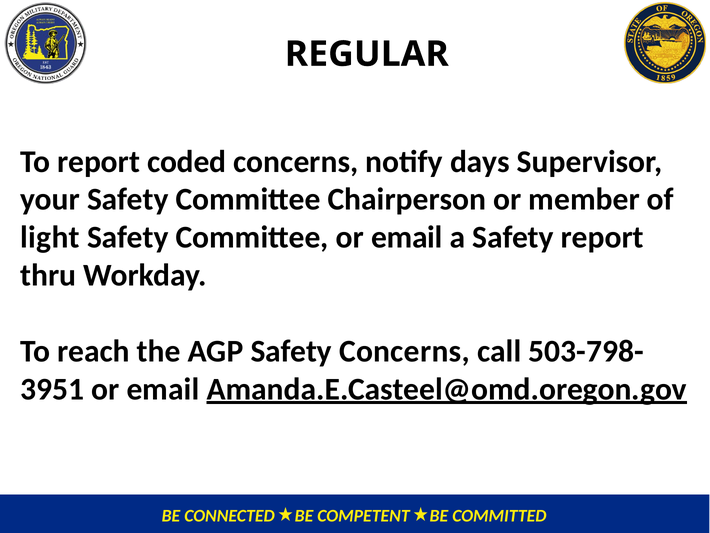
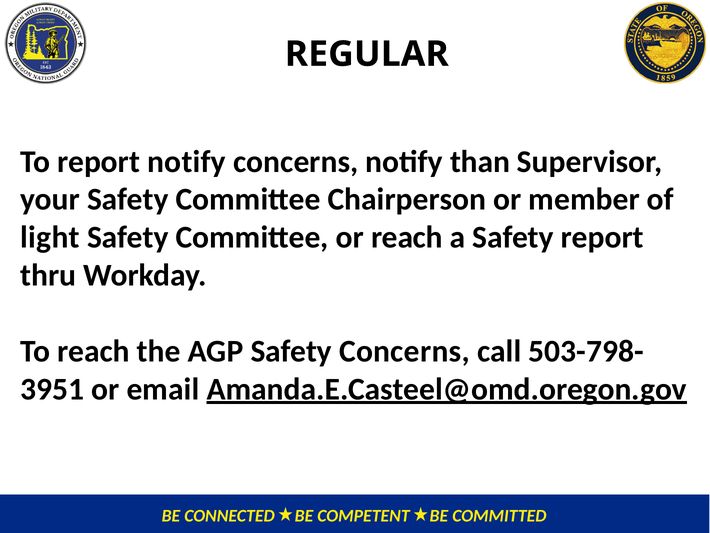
report coded: coded -> notify
days: days -> than
Committee or email: email -> reach
